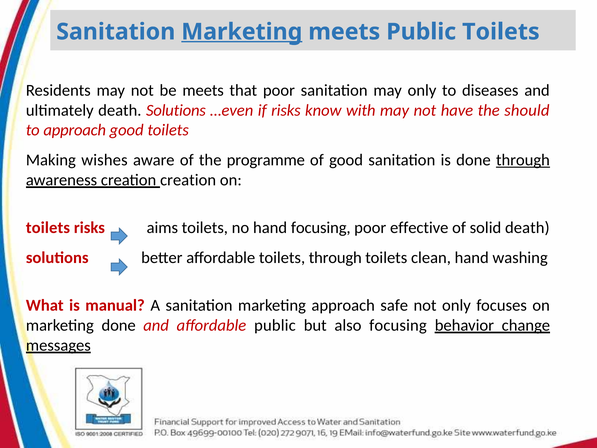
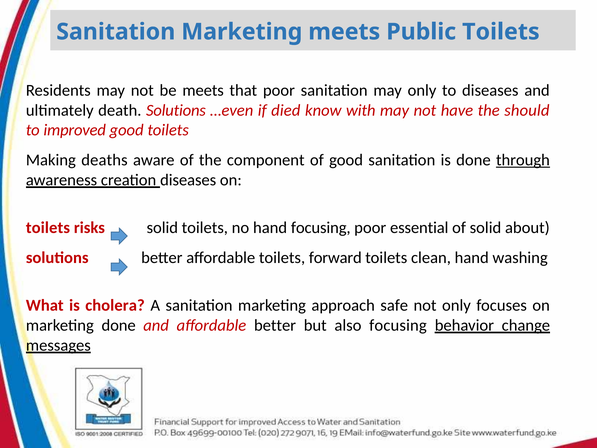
Marketing at (242, 32) underline: present -> none
if risks: risks -> died
to approach: approach -> improved
wishes: wishes -> deaths
programme: programme -> component
creation creation: creation -> diseases
risks aims: aims -> solid
effective: effective -> essential
solid death: death -> about
toilets through: through -> forward
manual: manual -> cholera
affordable public: public -> better
